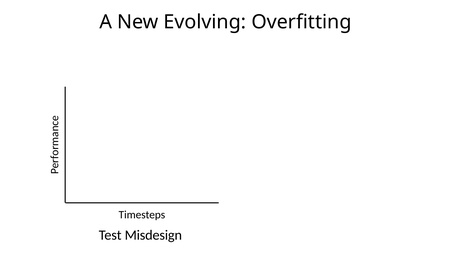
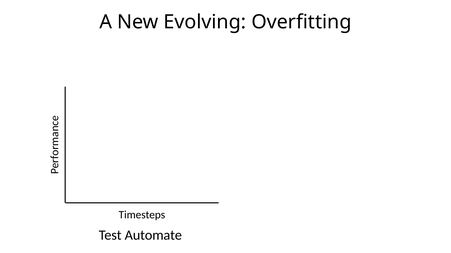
Misdesign: Misdesign -> Automate
